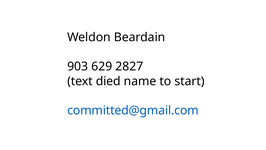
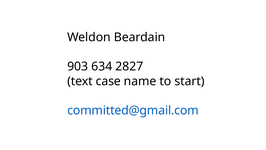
629: 629 -> 634
died: died -> case
